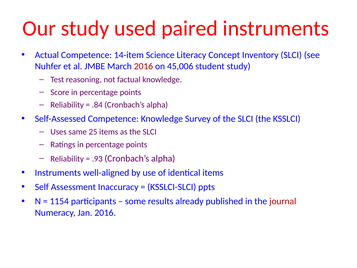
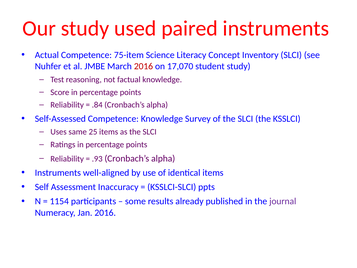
14-item: 14-item -> 75-item
45,006: 45,006 -> 17,070
journal colour: red -> purple
